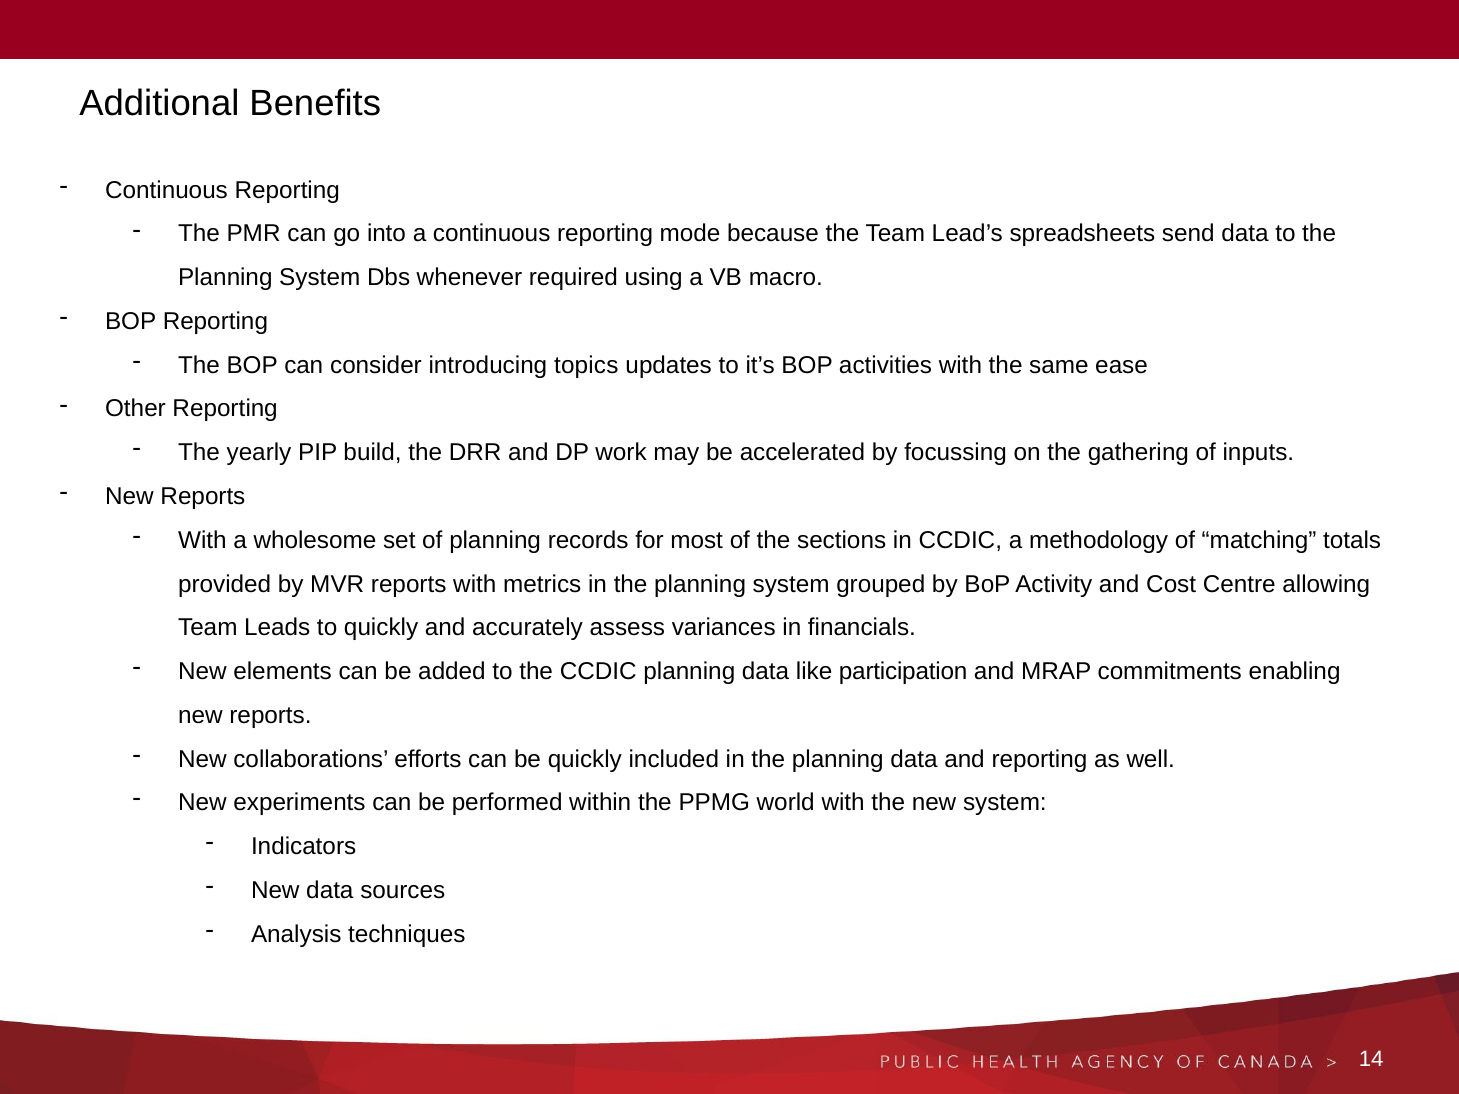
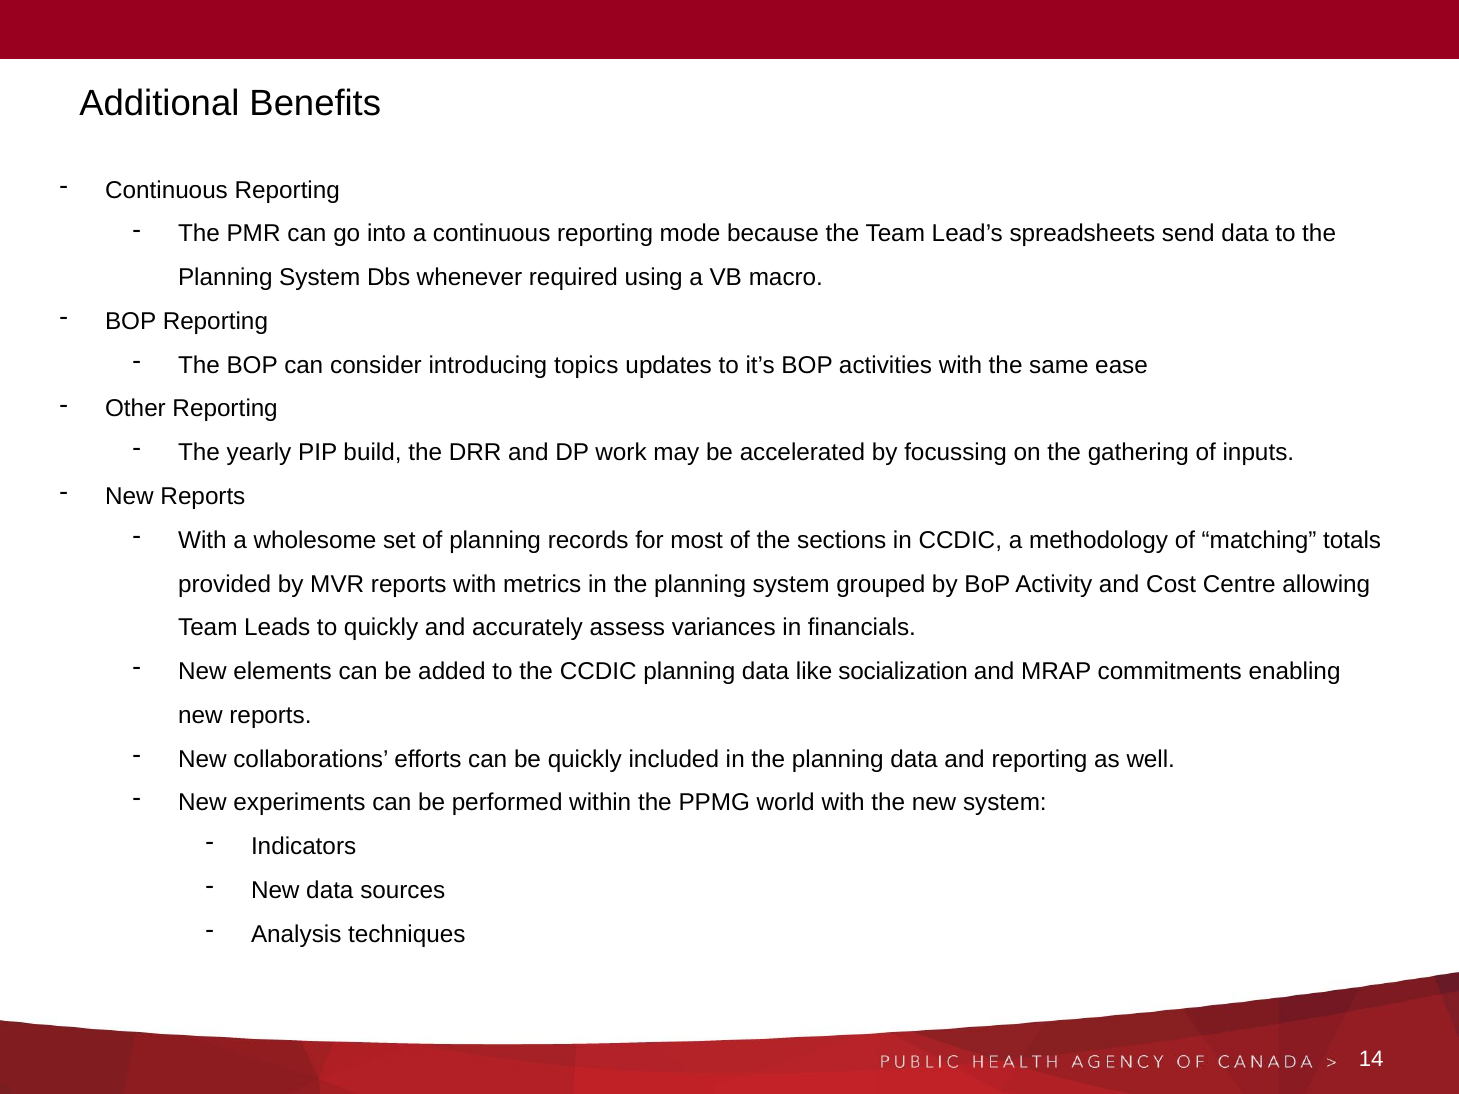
participation: participation -> socialization
